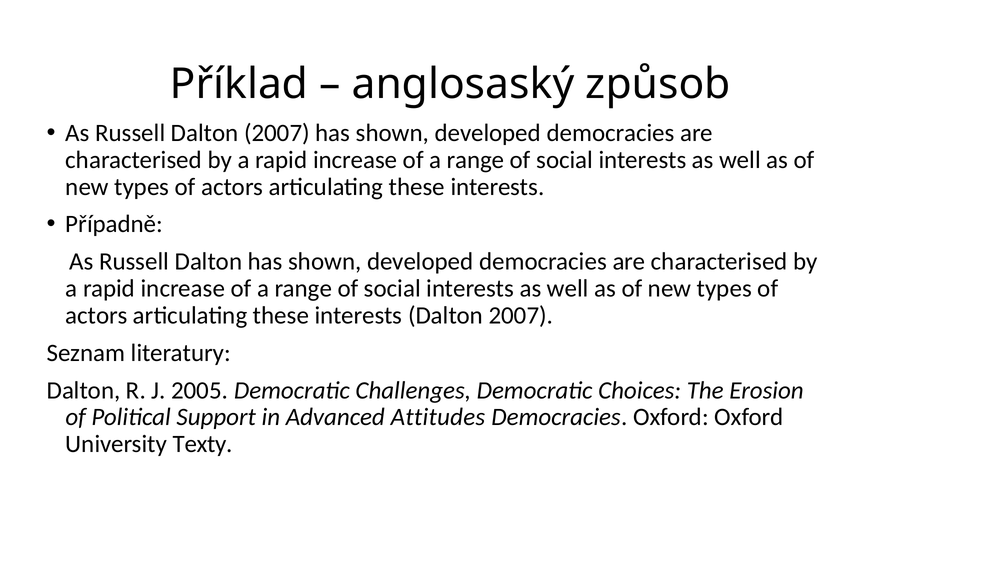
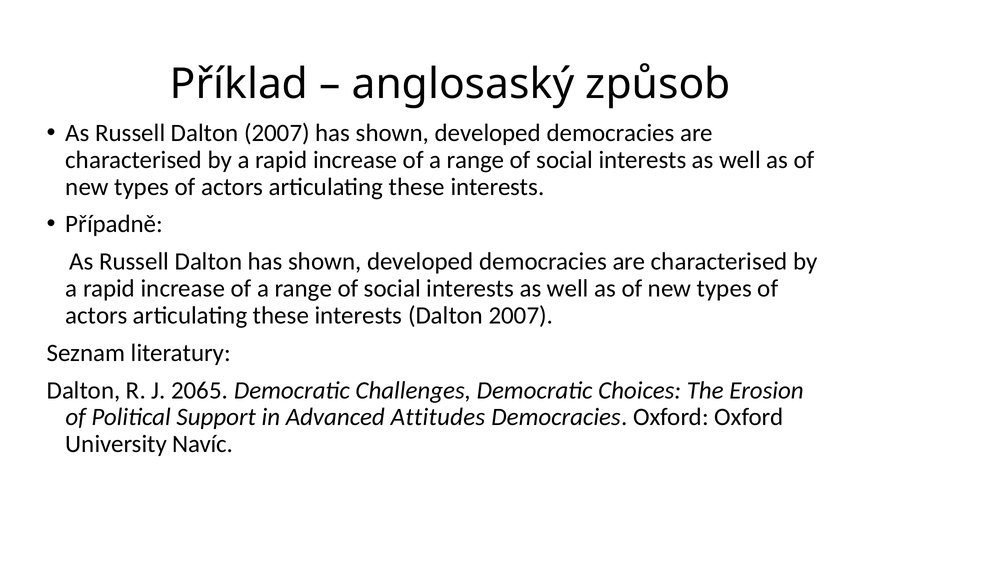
2005: 2005 -> 2065
Texty: Texty -> Navíc
